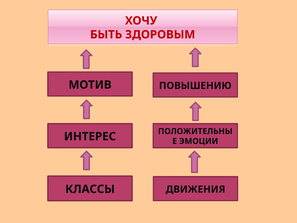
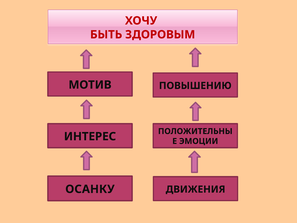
КЛАССЫ: КЛАССЫ -> ОСАНКУ
